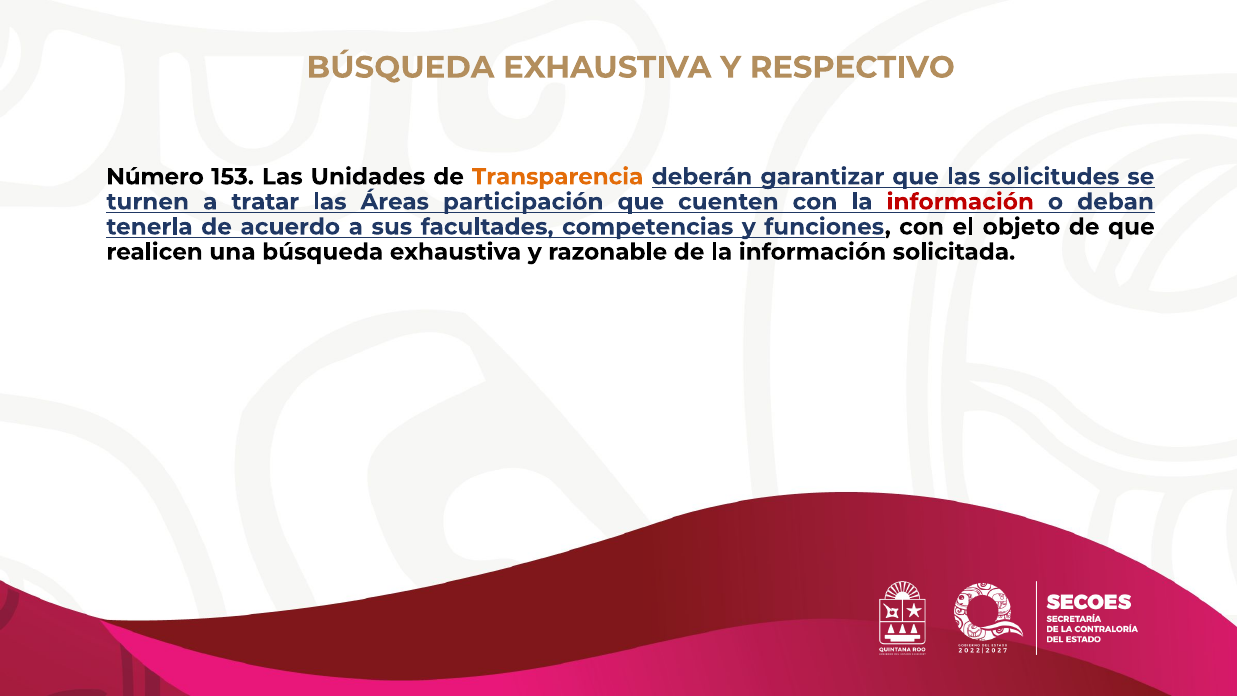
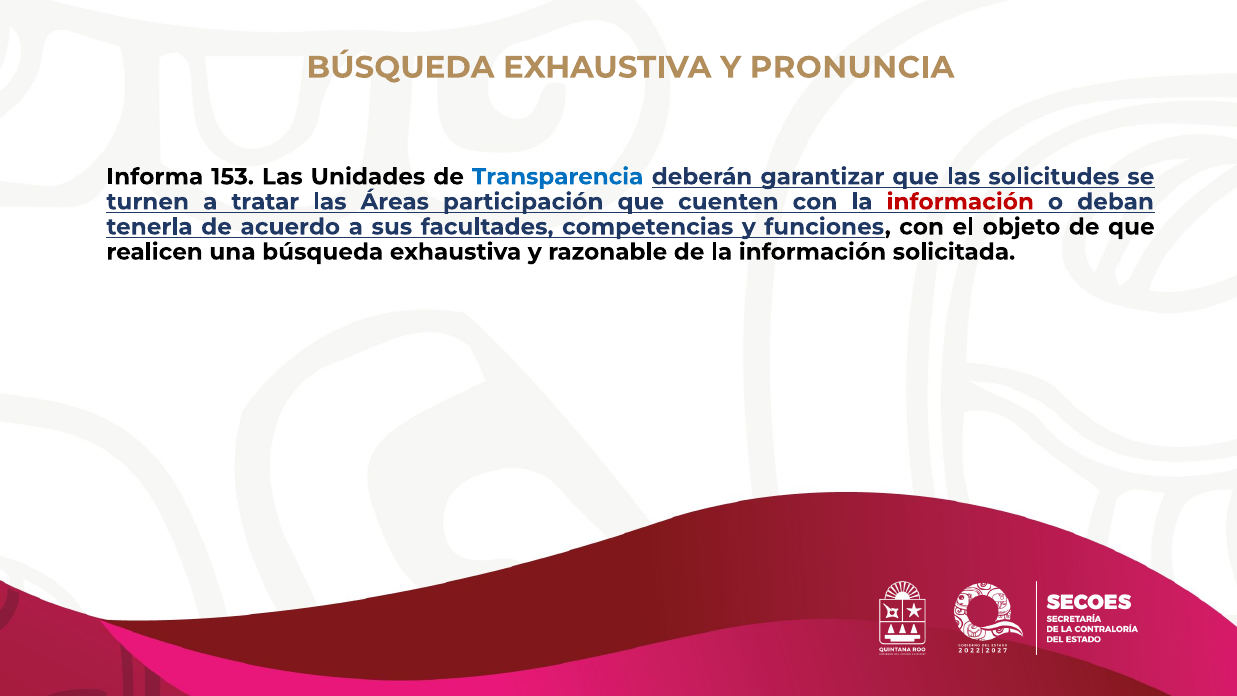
RESPECTIVO: RESPECTIVO -> PRONUNCIA
Número: Número -> Informa
Transparencia colour: orange -> blue
